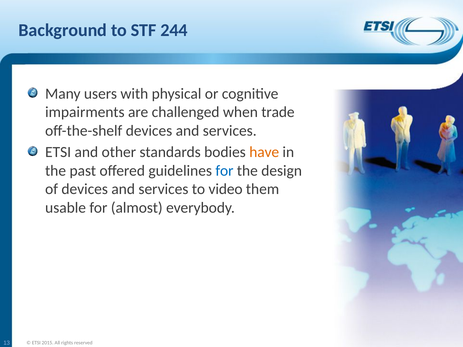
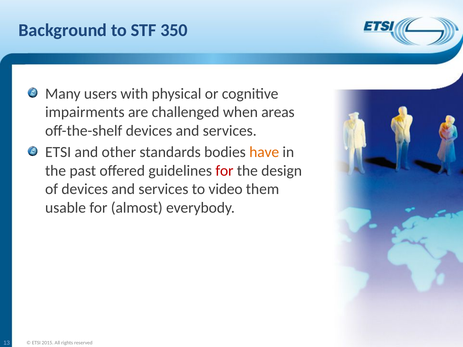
244: 244 -> 350
trade: trade -> areas
for at (224, 171) colour: blue -> red
